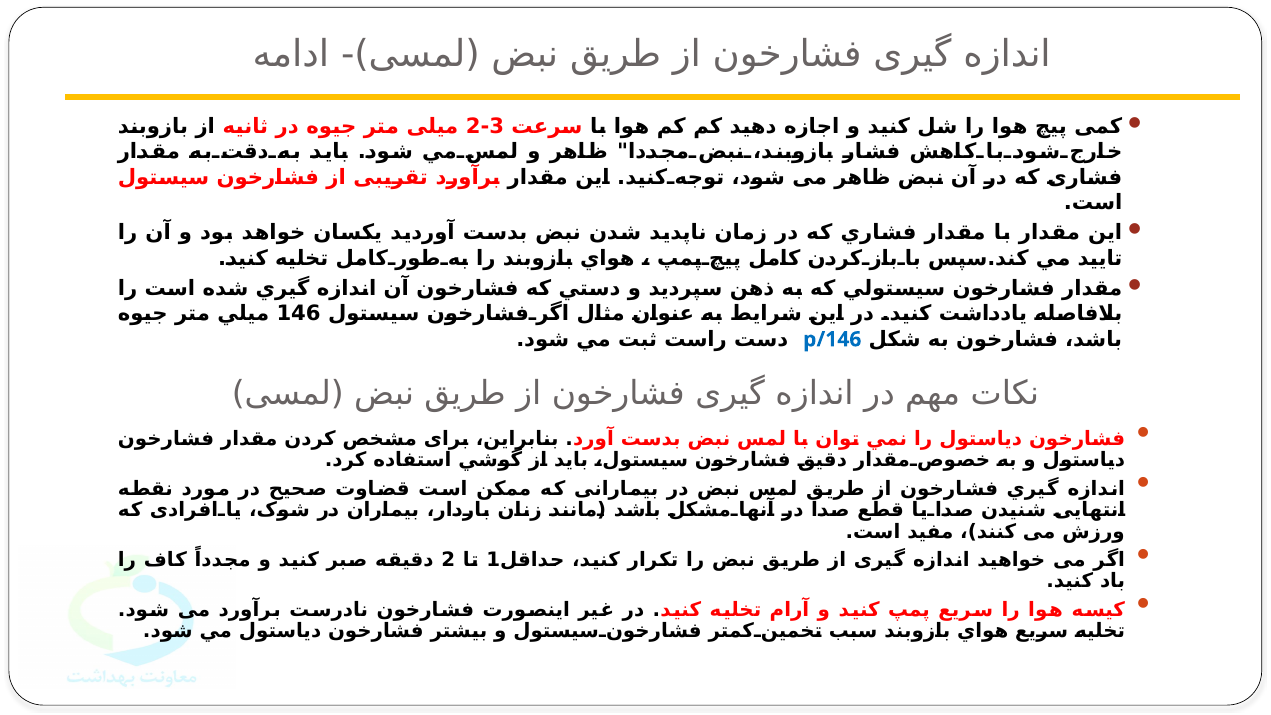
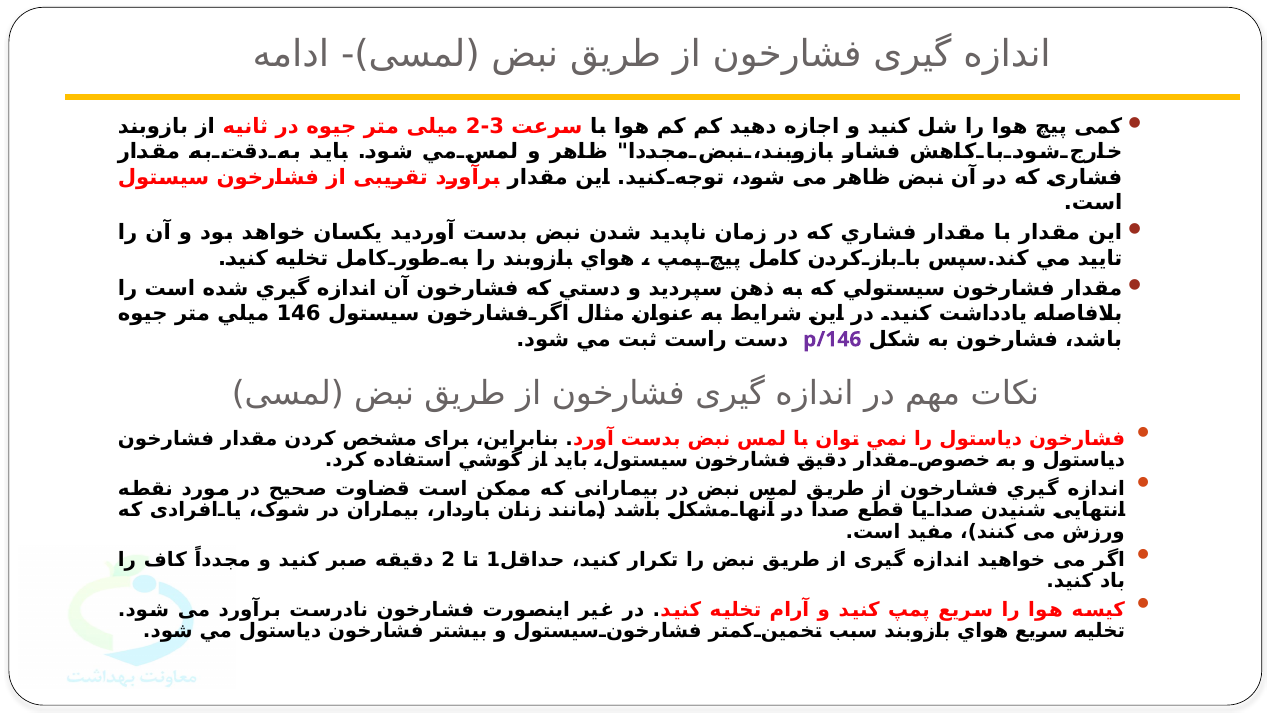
p/146 colour: blue -> purple
